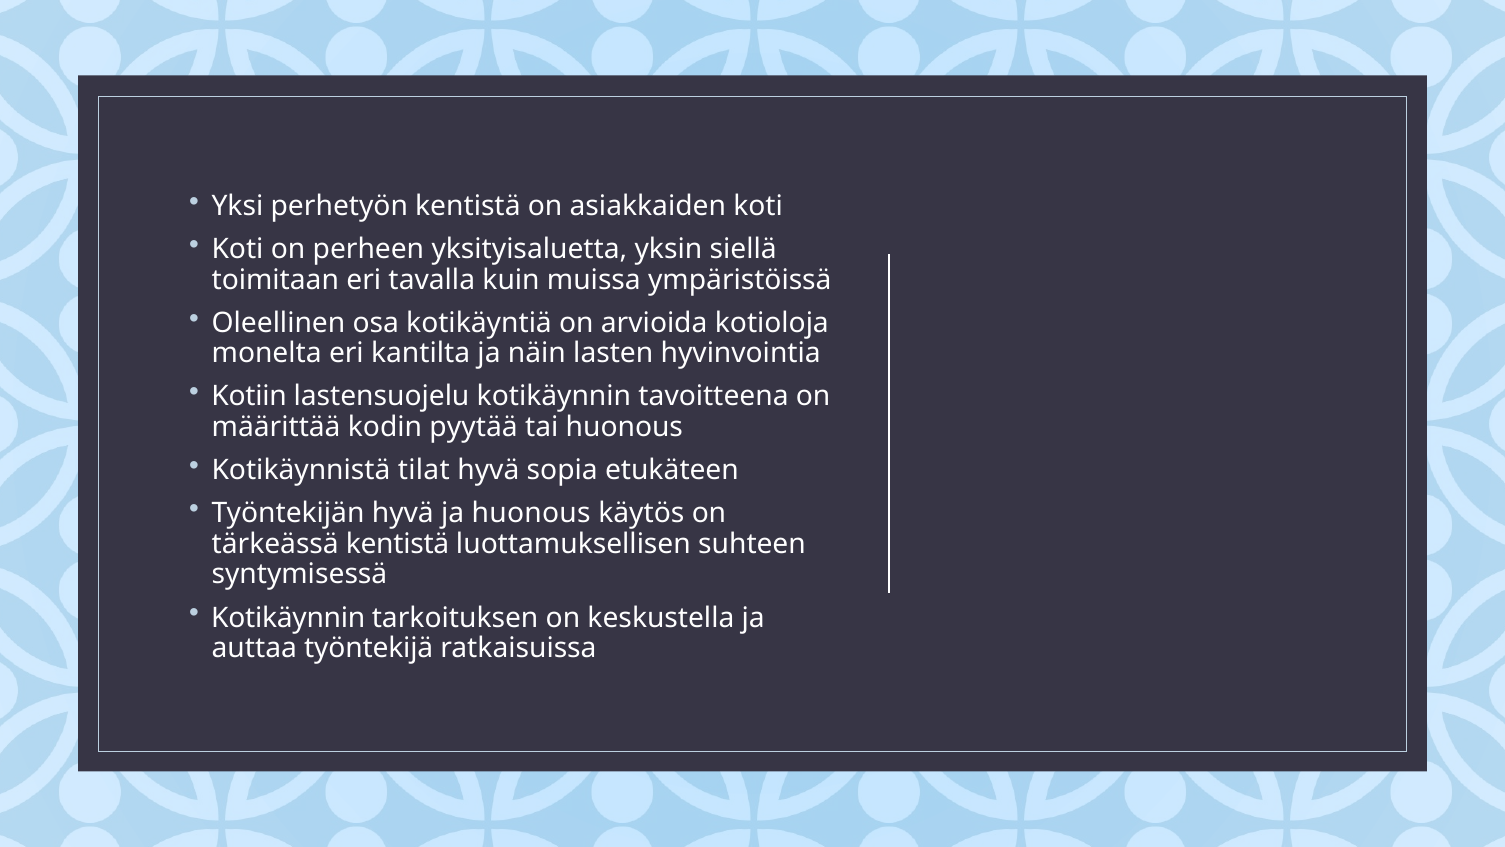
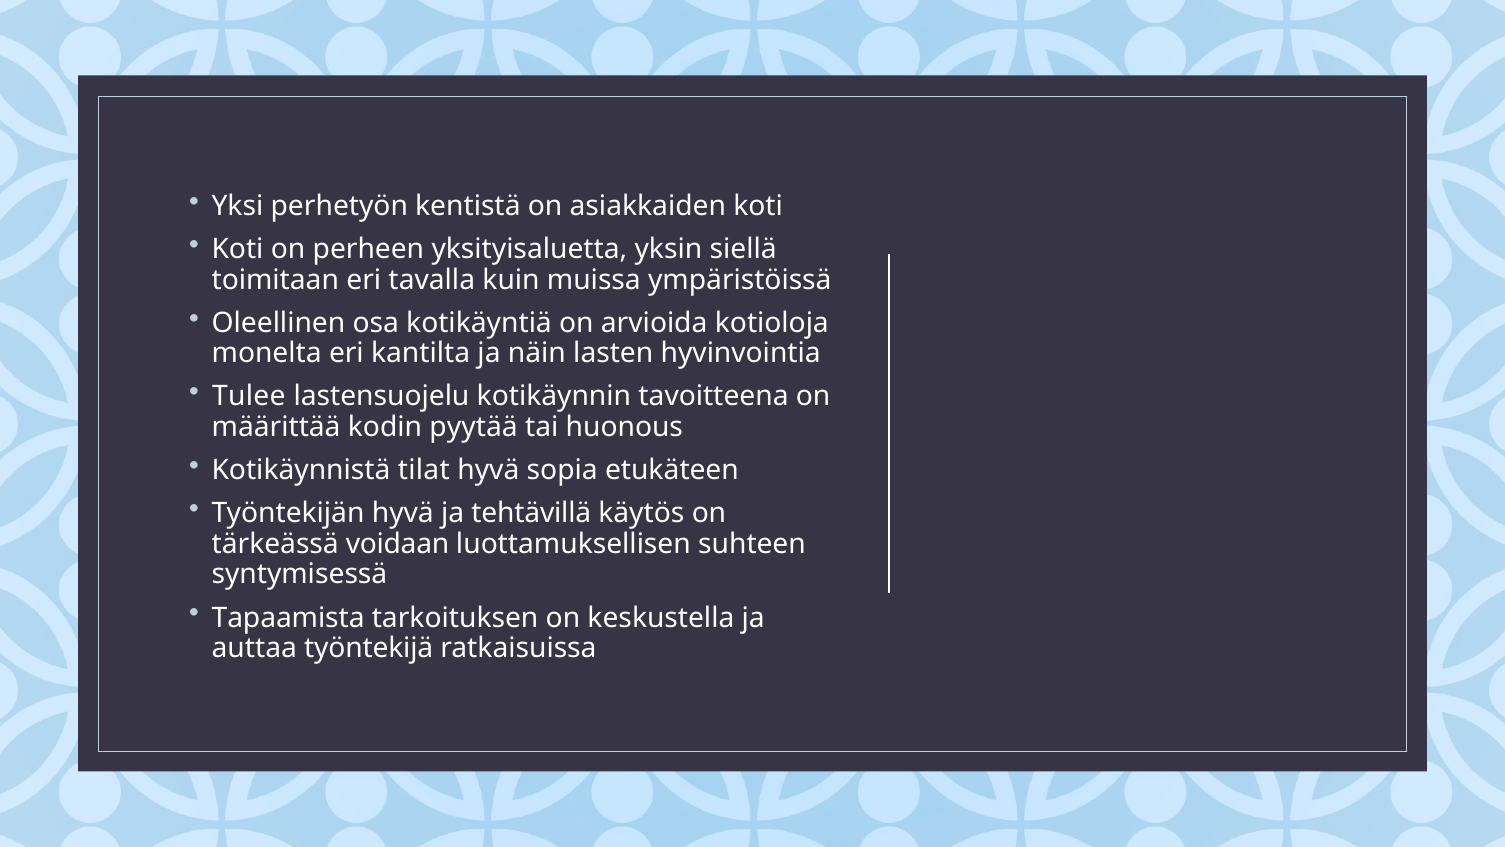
Kotiin: Kotiin -> Tulee
ja huonous: huonous -> tehtävillä
tärkeässä kentistä: kentistä -> voidaan
Kotikäynnin at (288, 617): Kotikäynnin -> Tapaamista
